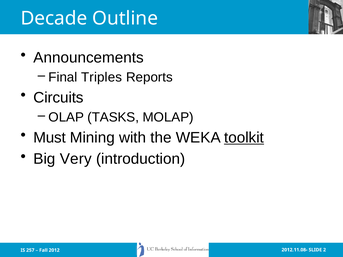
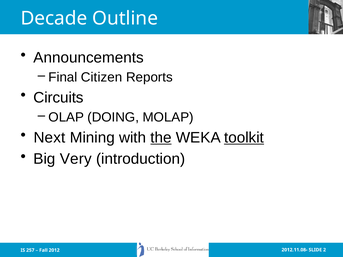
Triples: Triples -> Citizen
TASKS: TASKS -> DOING
Must: Must -> Next
the underline: none -> present
